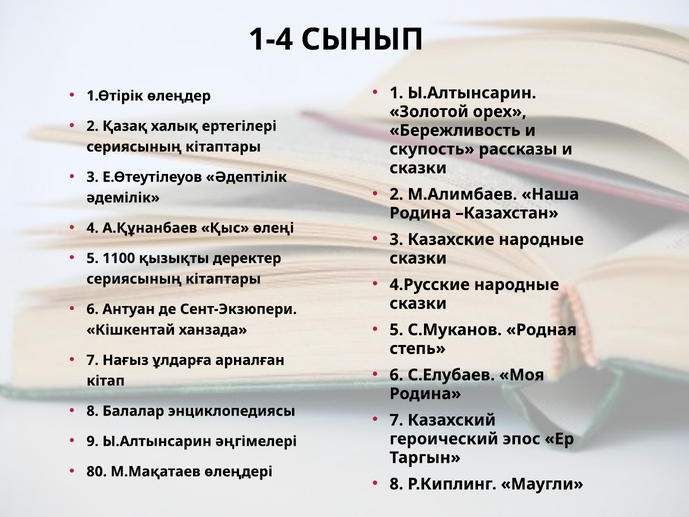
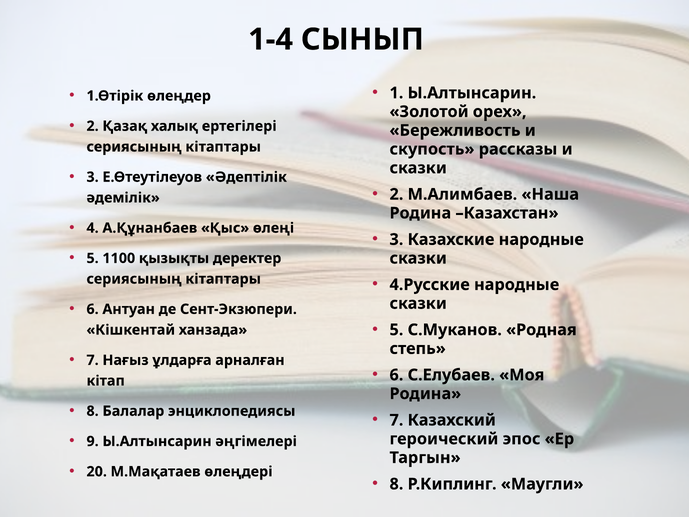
80: 80 -> 20
